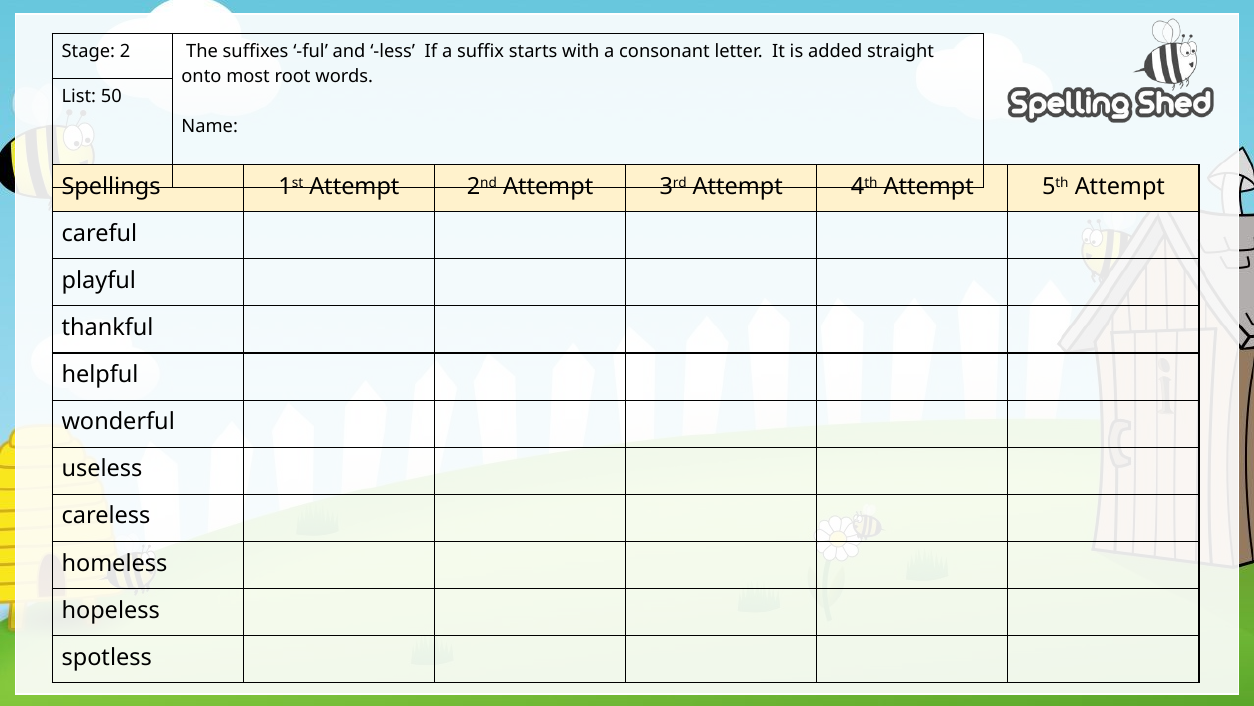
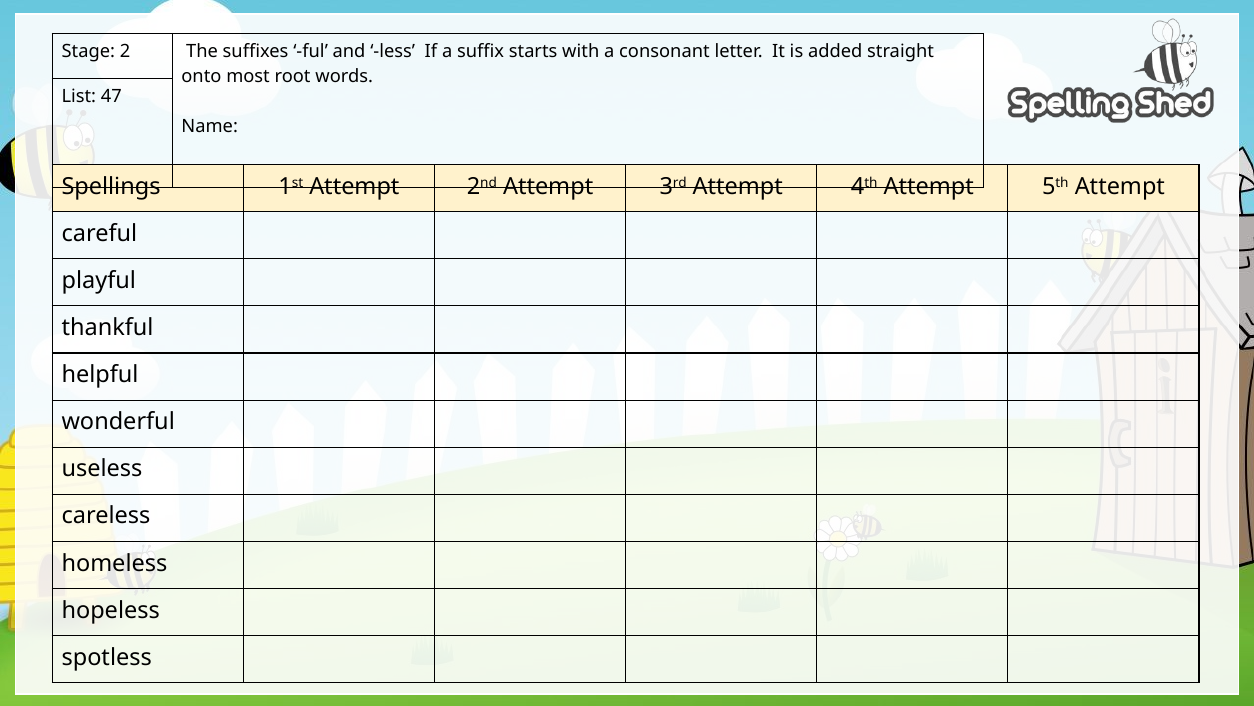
50: 50 -> 47
